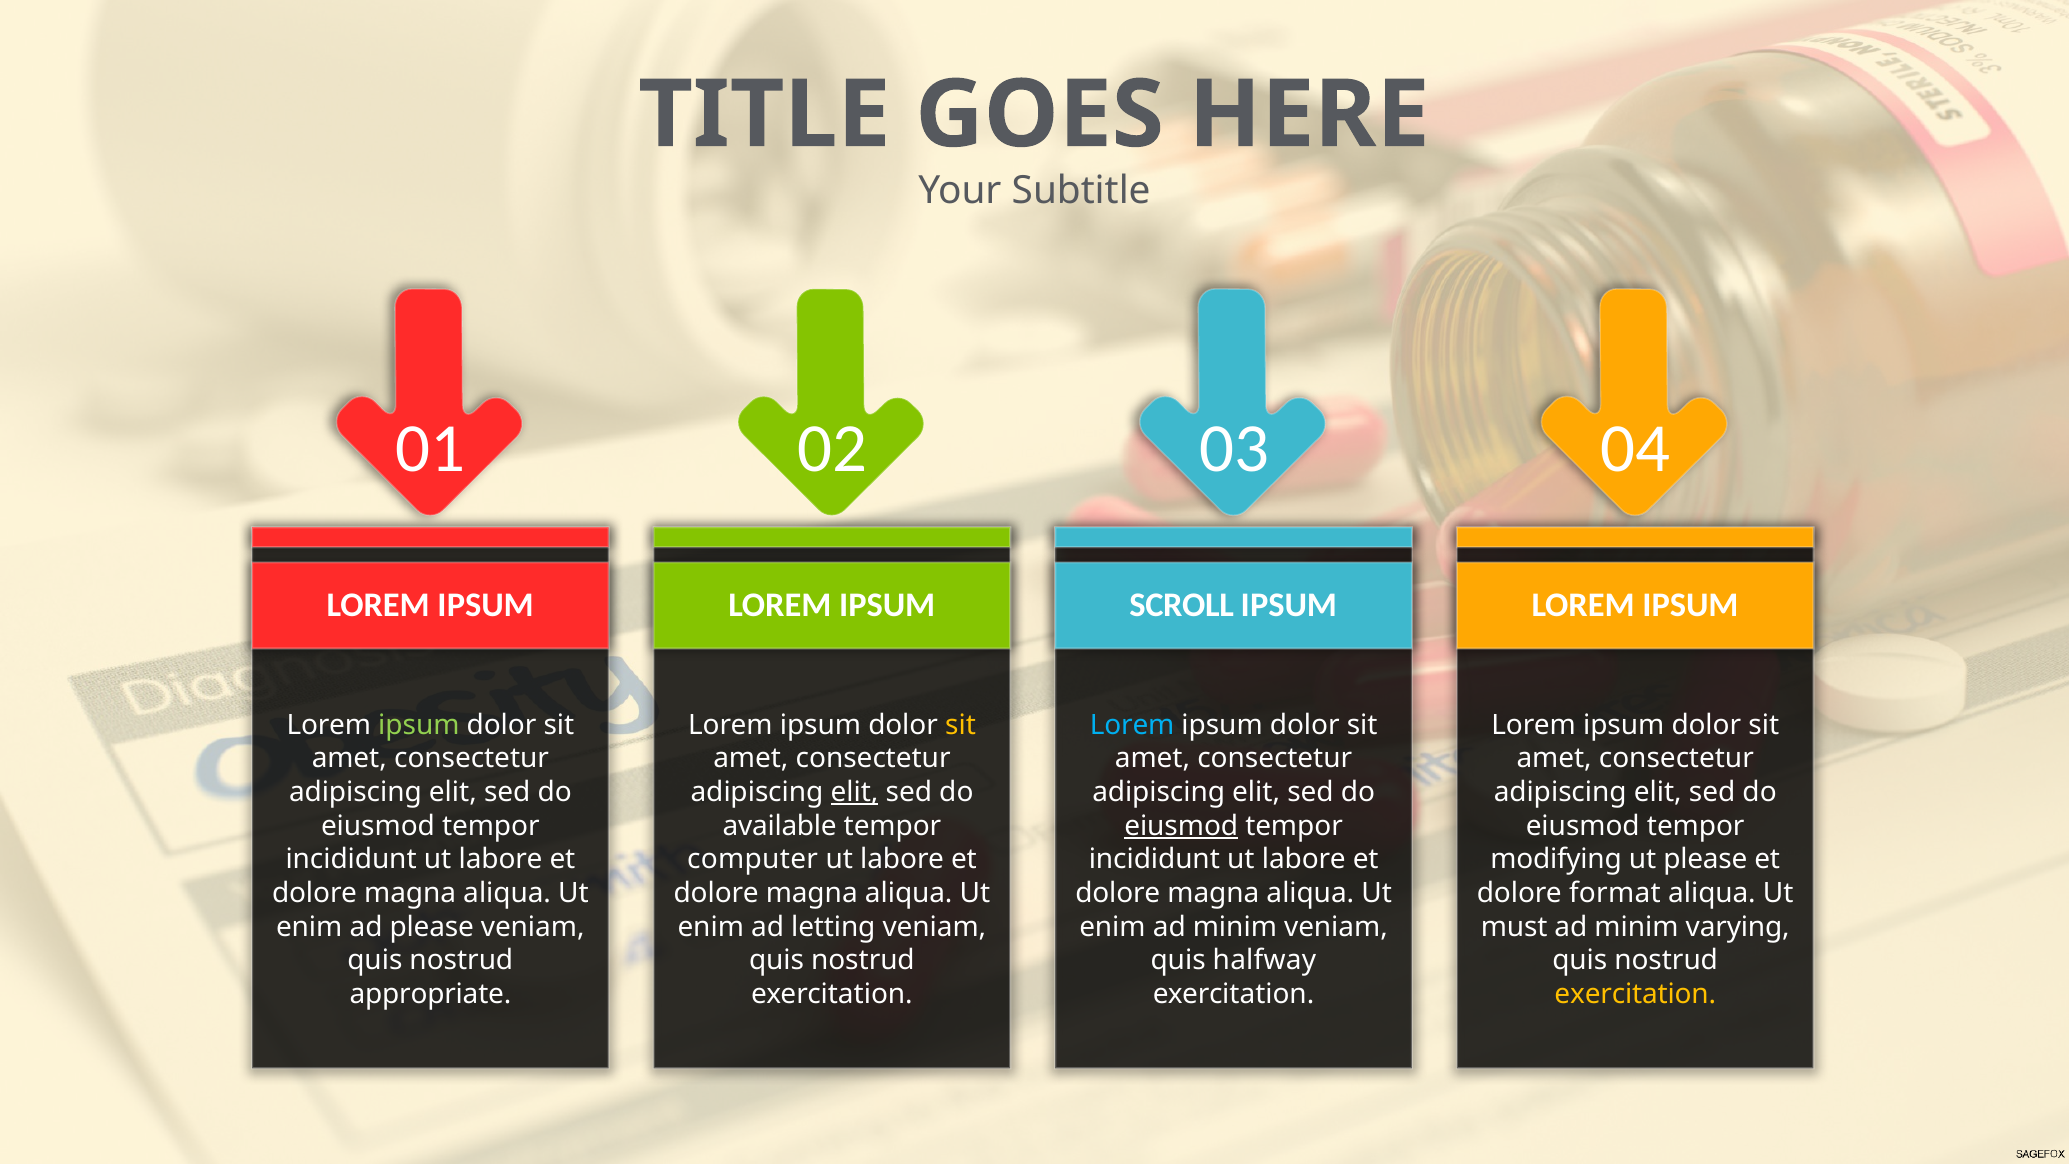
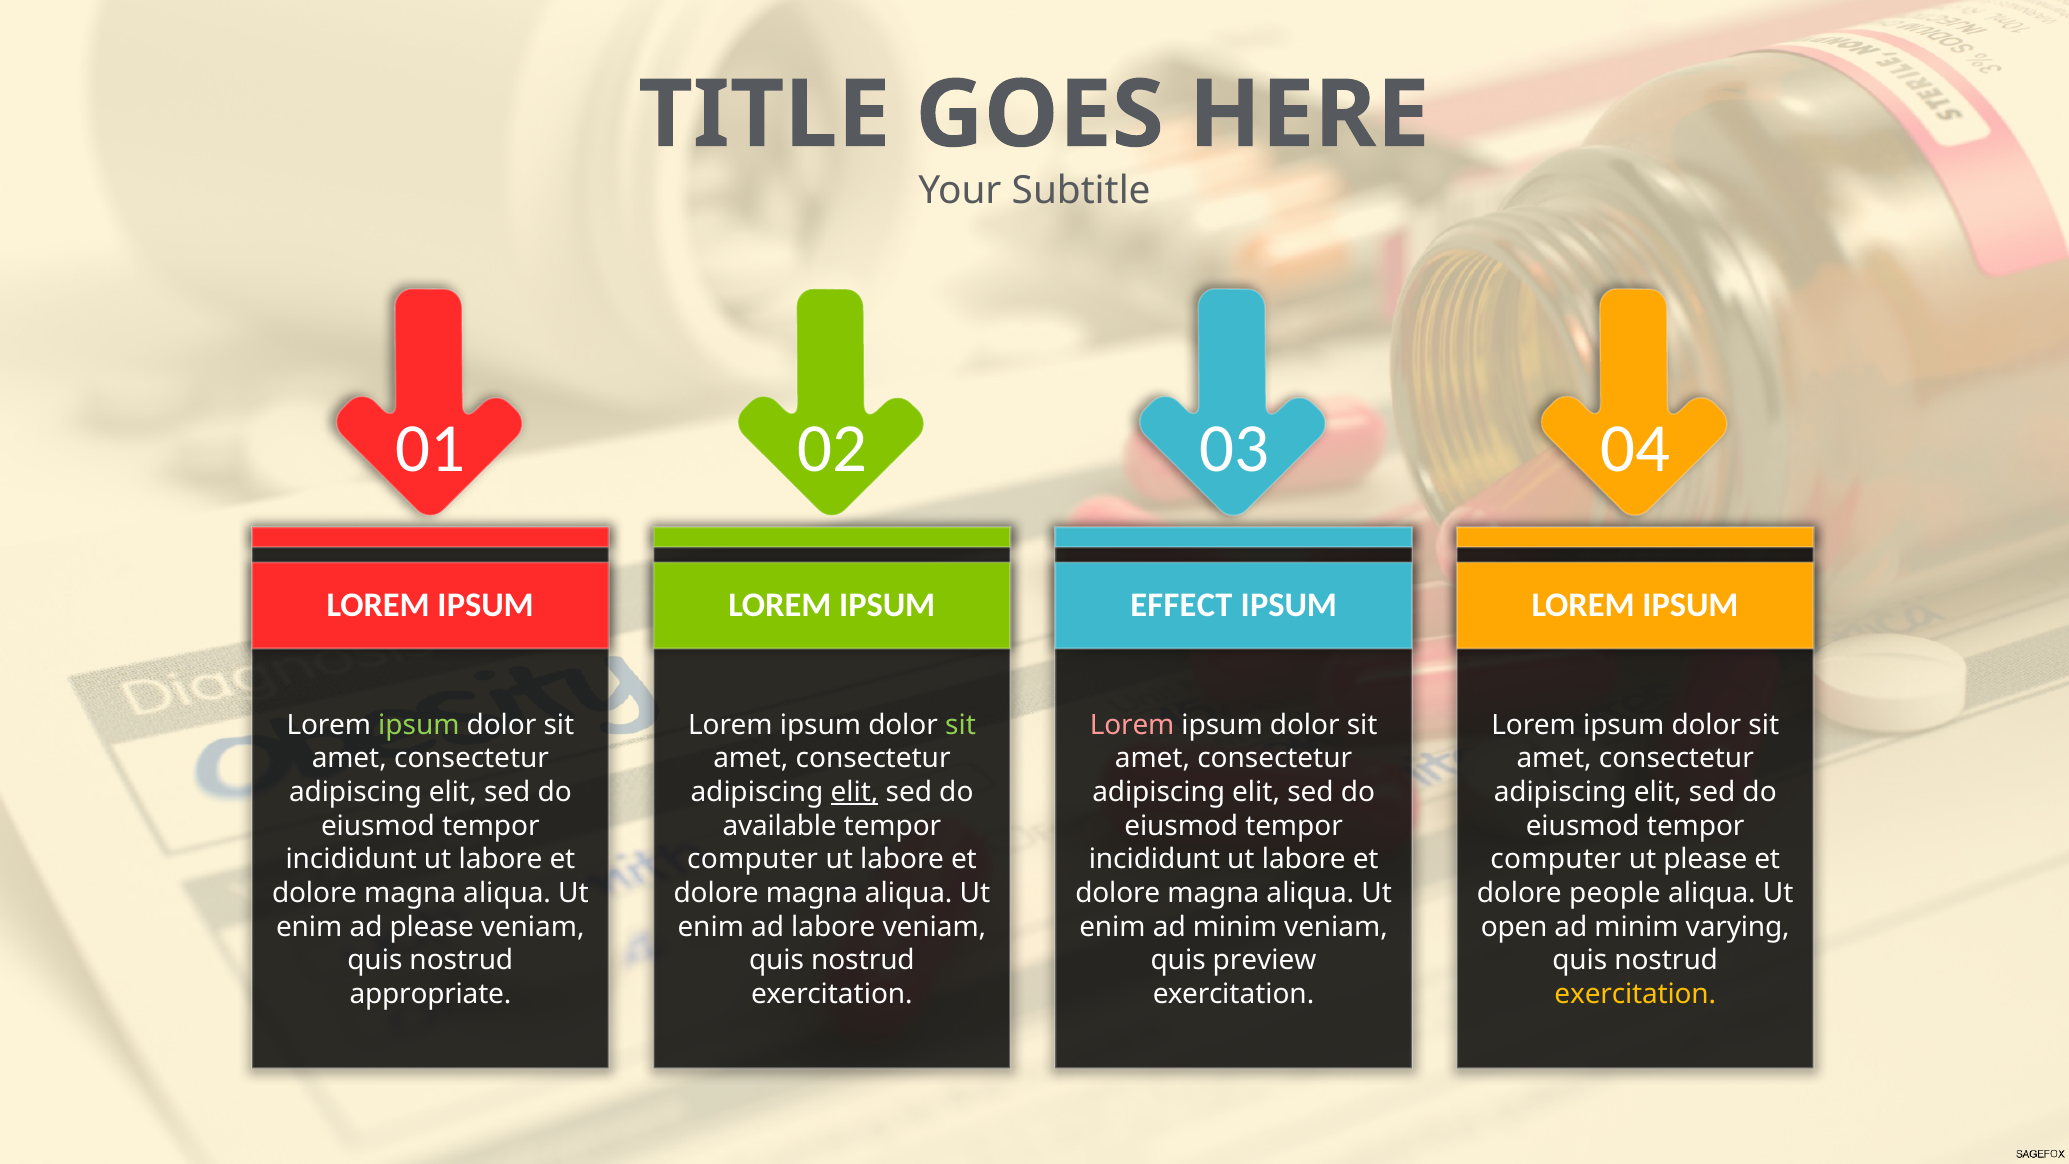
SCROLL: SCROLL -> EFFECT
sit at (961, 725) colour: yellow -> light green
Lorem at (1132, 725) colour: light blue -> pink
eiusmod at (1181, 826) underline: present -> none
modifying at (1556, 859): modifying -> computer
format: format -> people
ad letting: letting -> labore
must: must -> open
halfway: halfway -> preview
